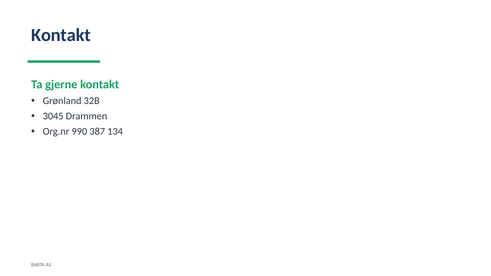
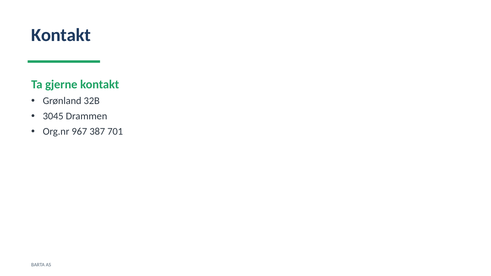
990: 990 -> 967
134: 134 -> 701
